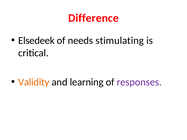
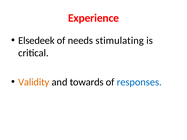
Difference: Difference -> Experience
learning: learning -> towards
responses colour: purple -> blue
